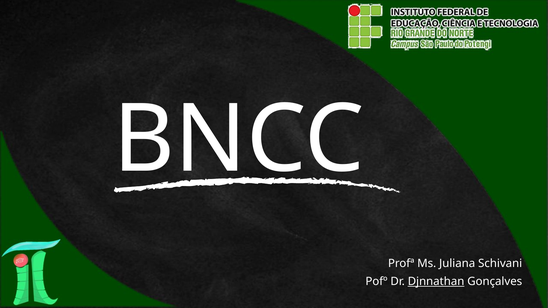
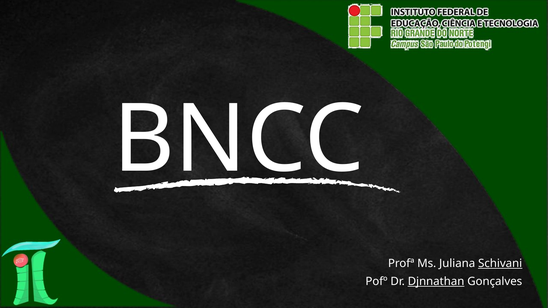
Schivani underline: none -> present
